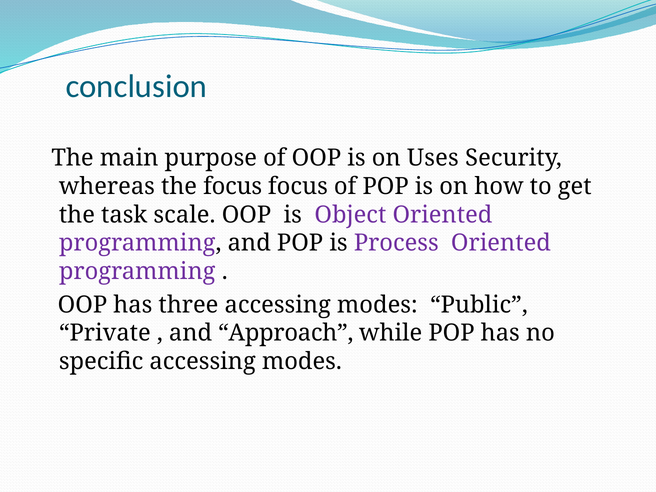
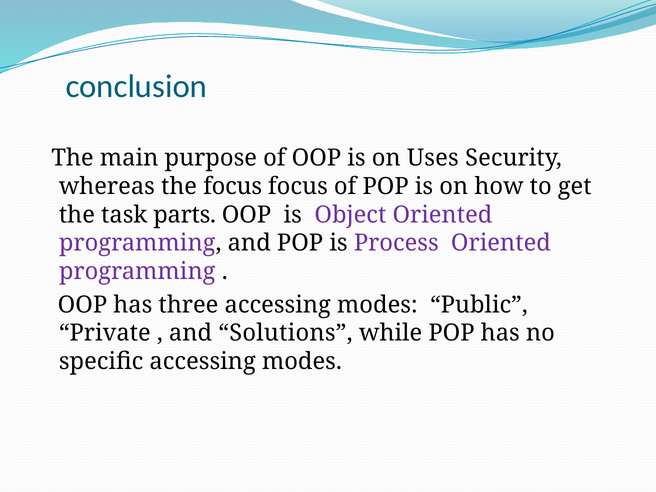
scale: scale -> parts
Approach: Approach -> Solutions
